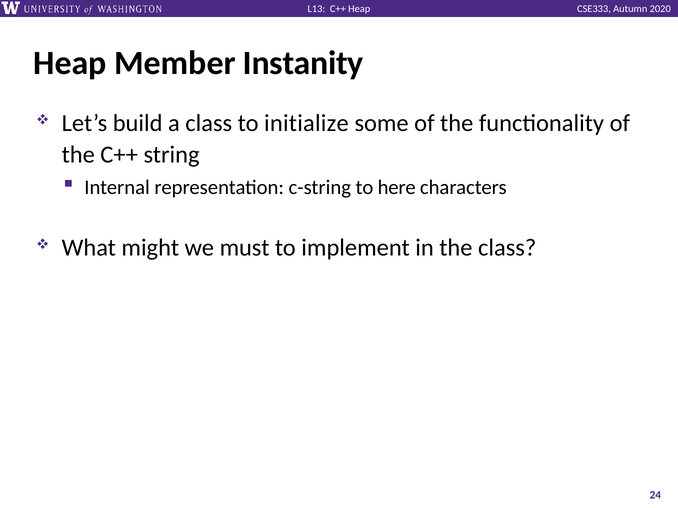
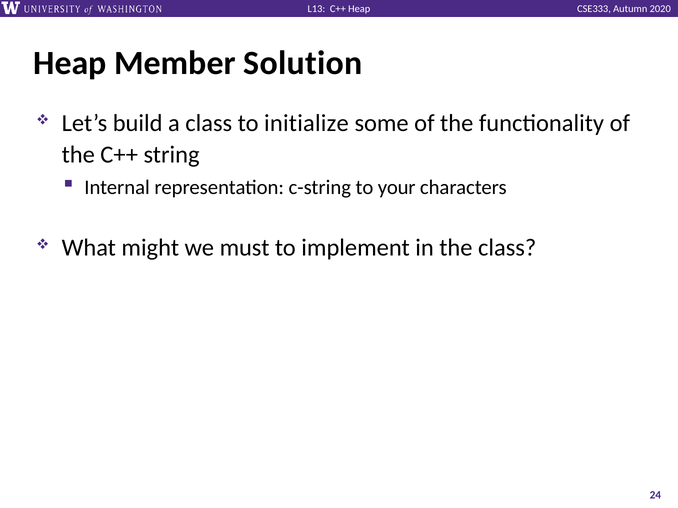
Instanity: Instanity -> Solution
here: here -> your
